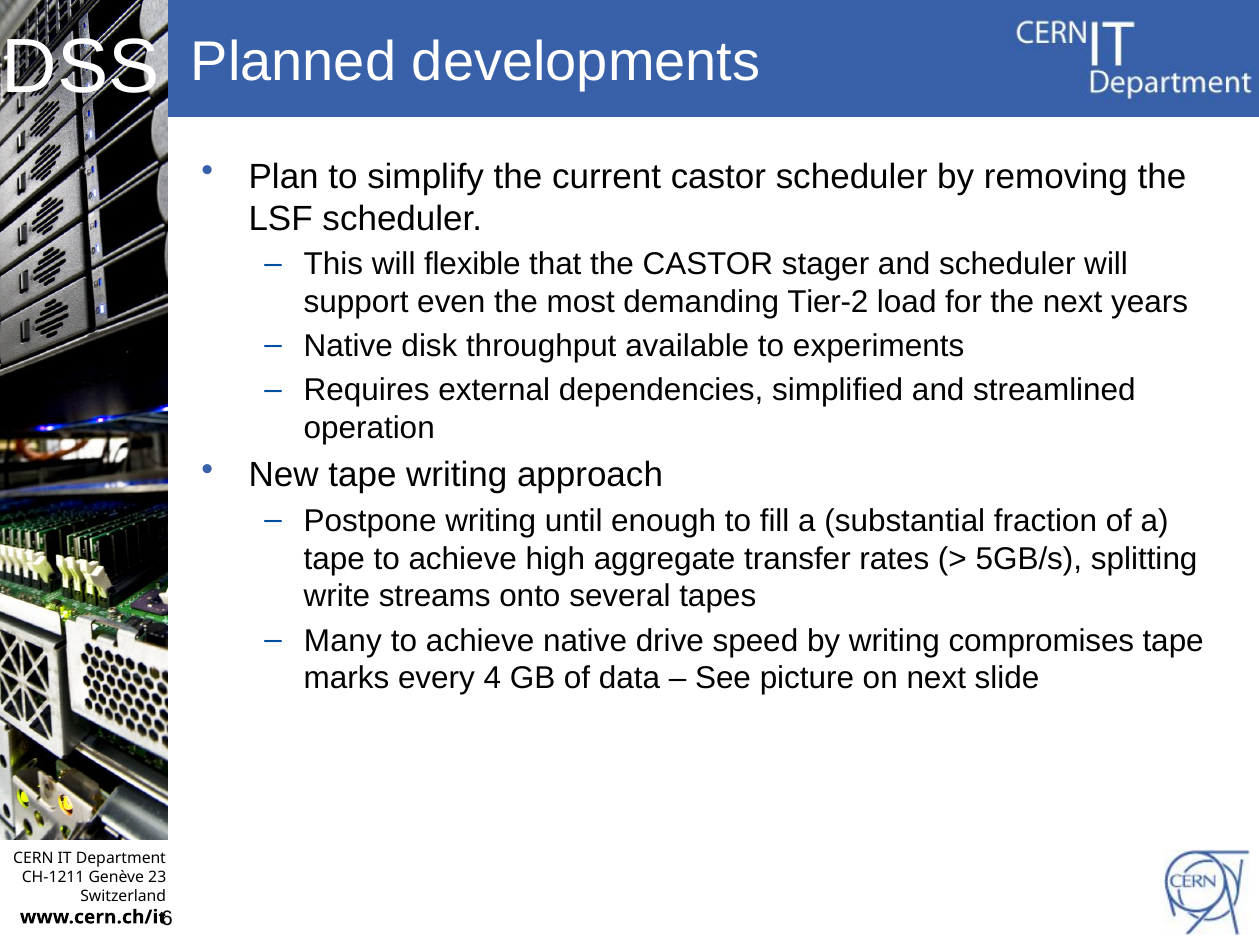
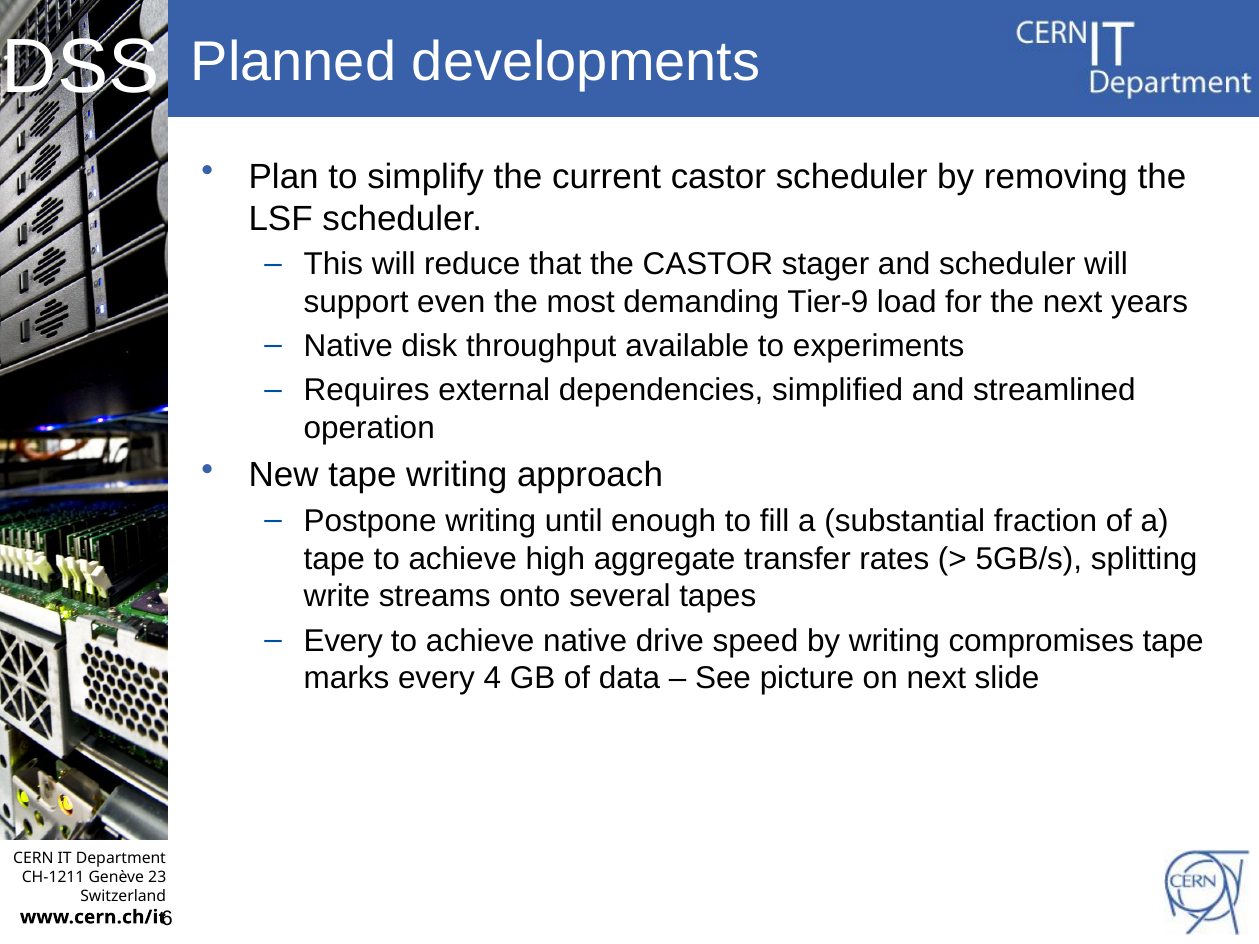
flexible: flexible -> reduce
Tier-2: Tier-2 -> Tier-9
Many at (343, 641): Many -> Every
